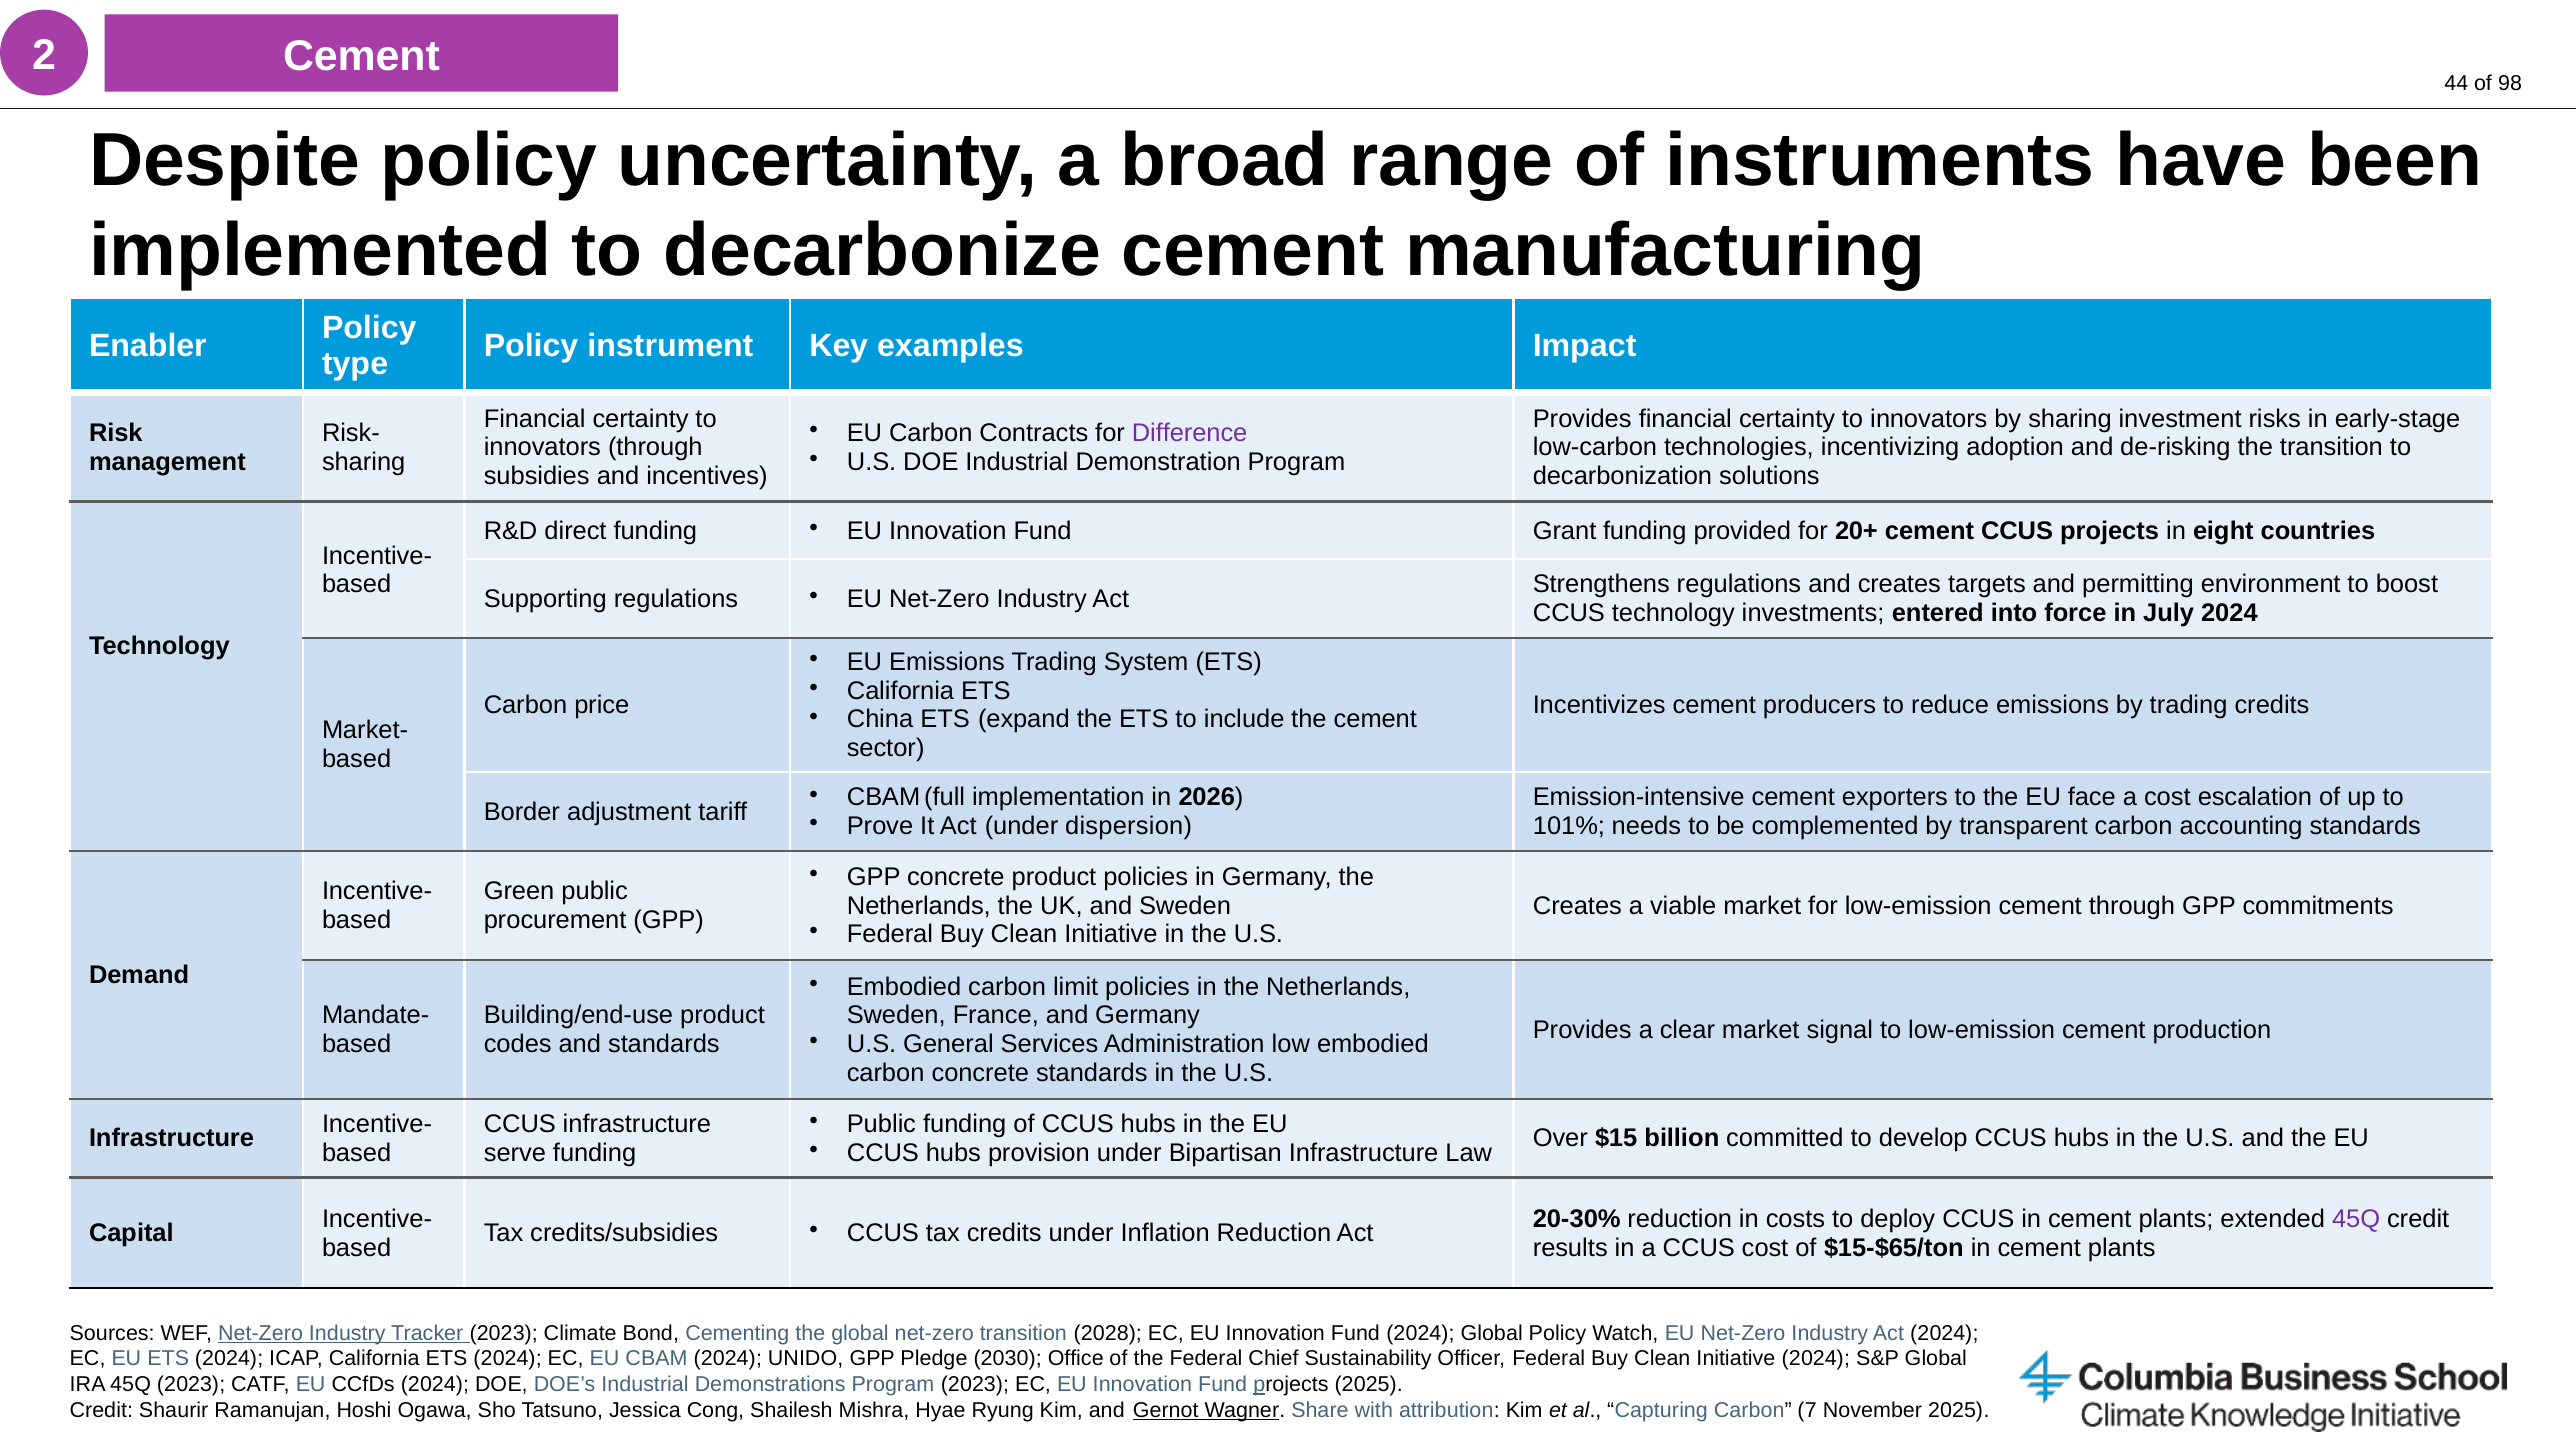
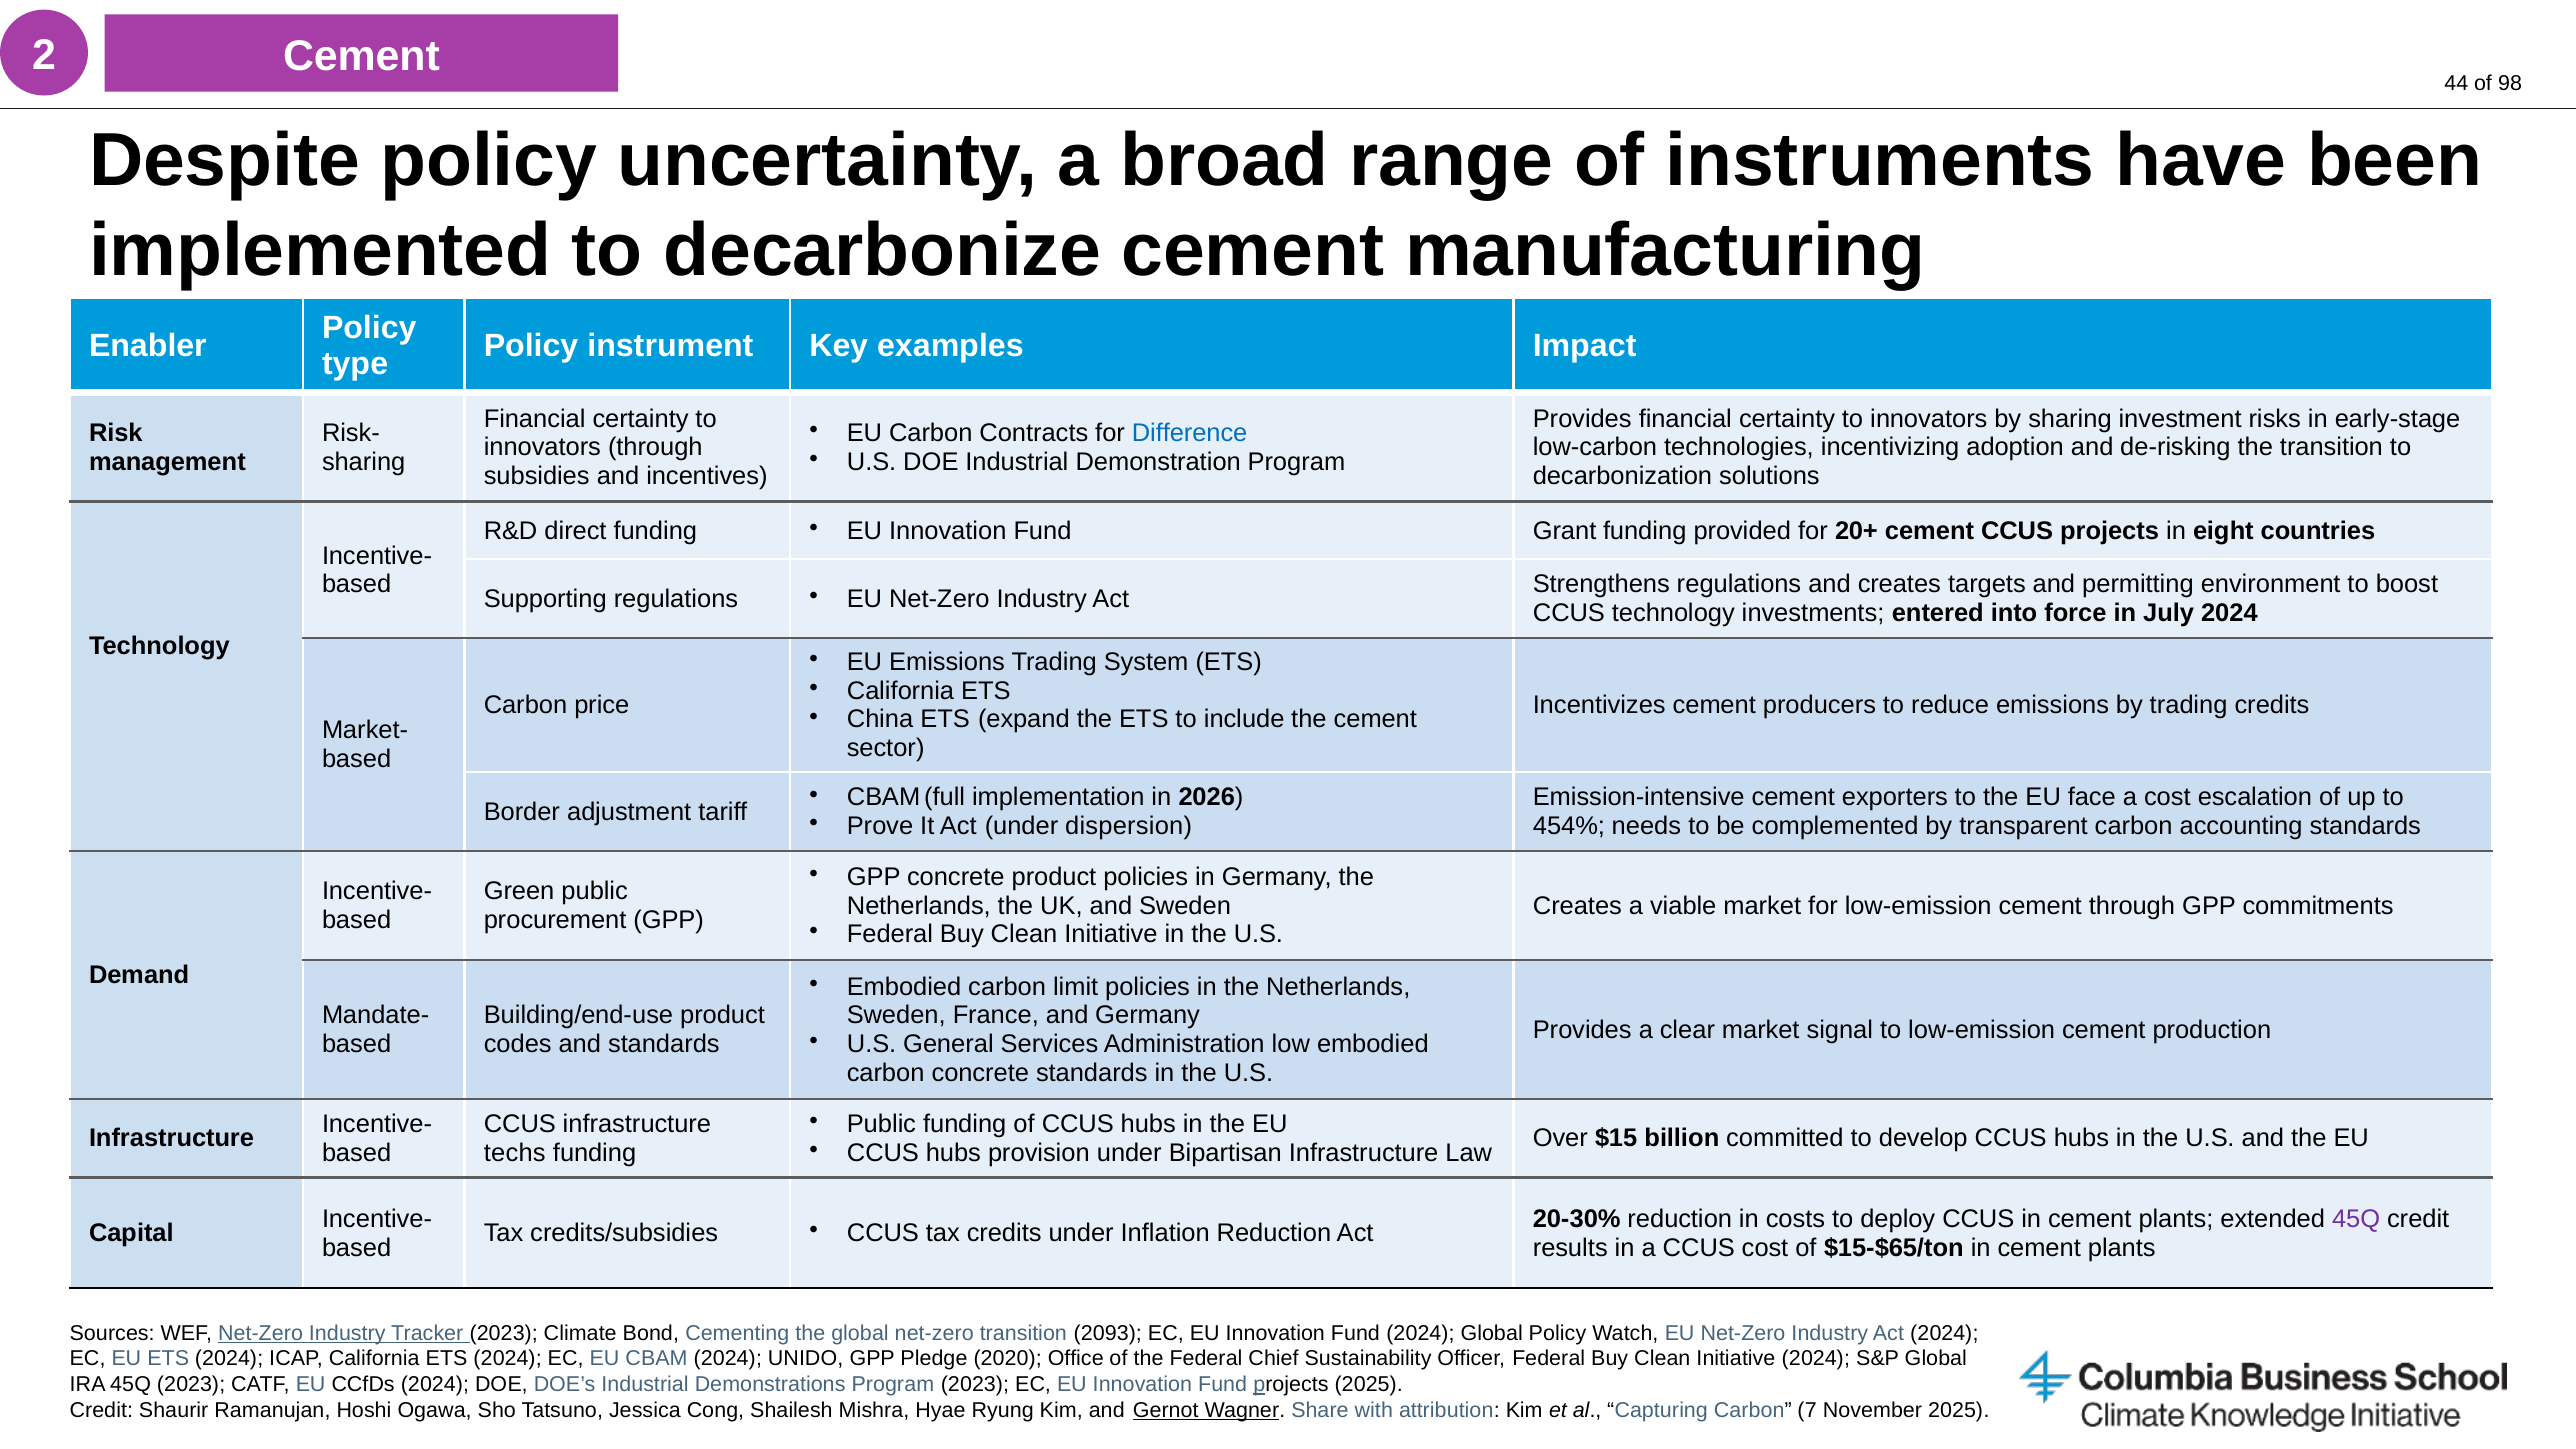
Difference colour: purple -> blue
101%: 101% -> 454%
serve: serve -> techs
2028: 2028 -> 2093
2030: 2030 -> 2020
